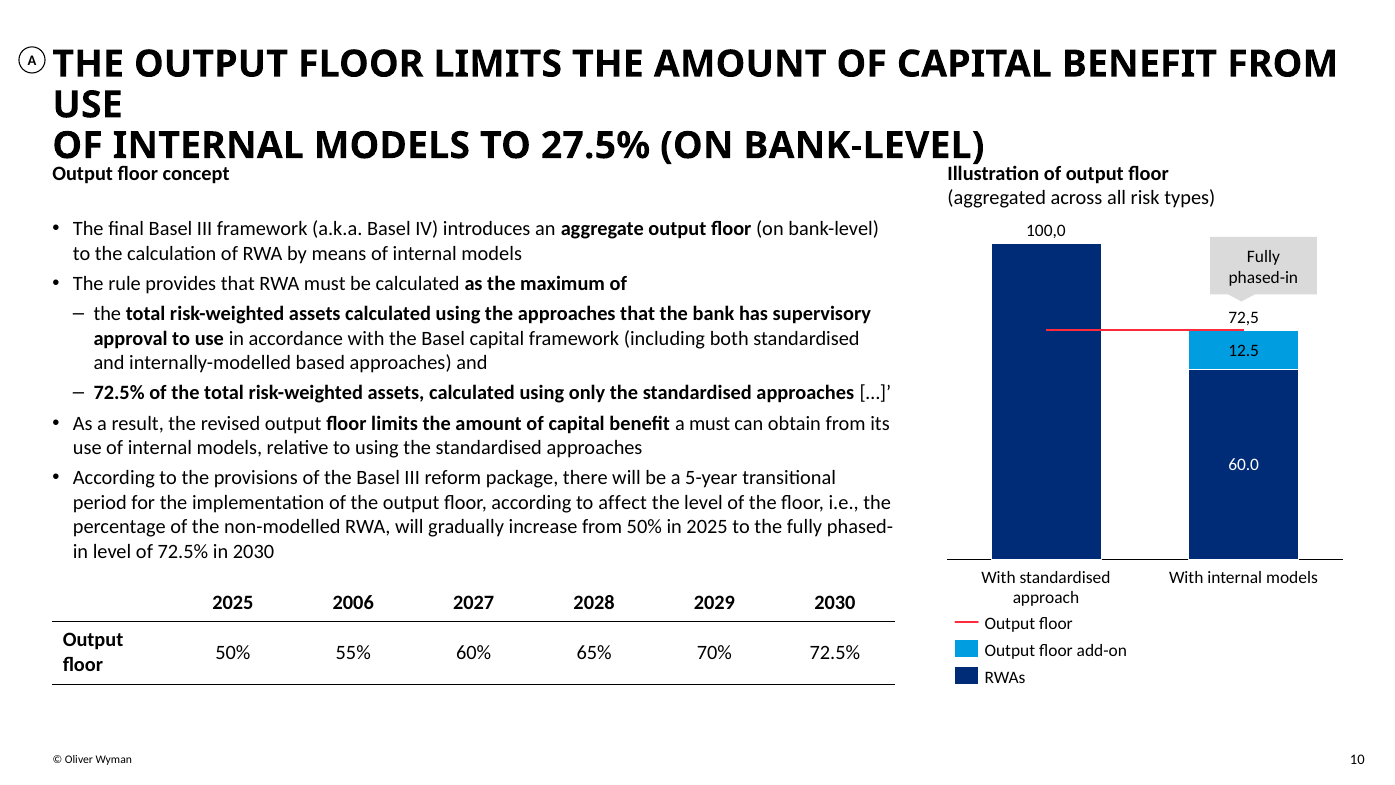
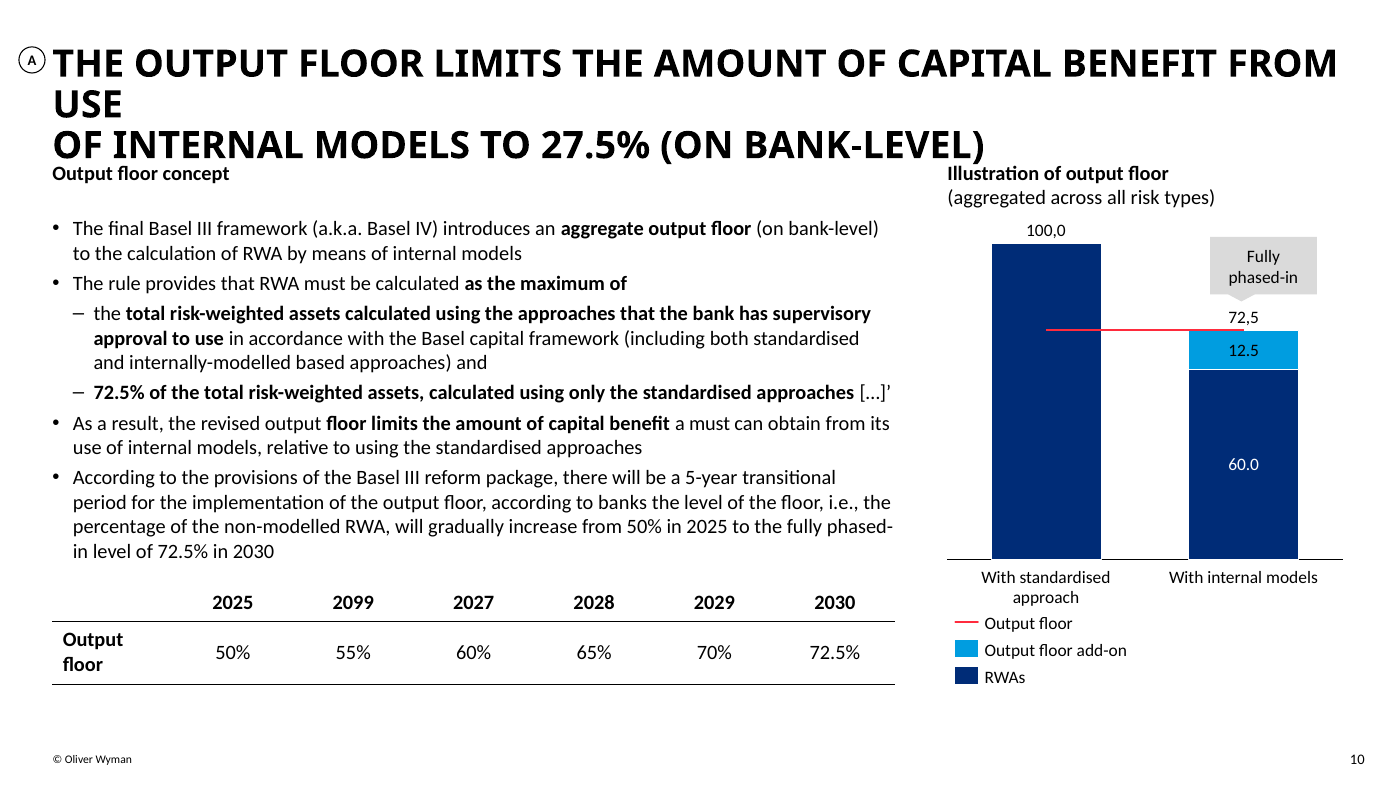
affect: affect -> banks
2006: 2006 -> 2099
